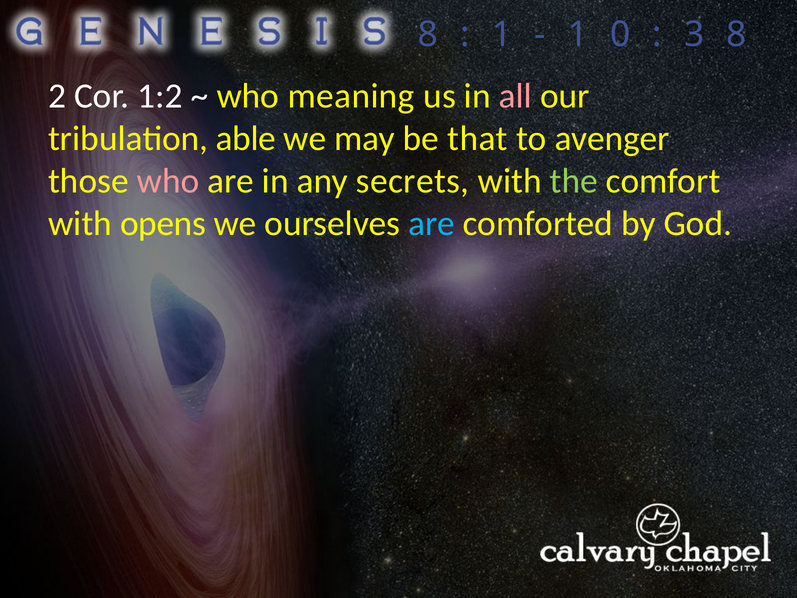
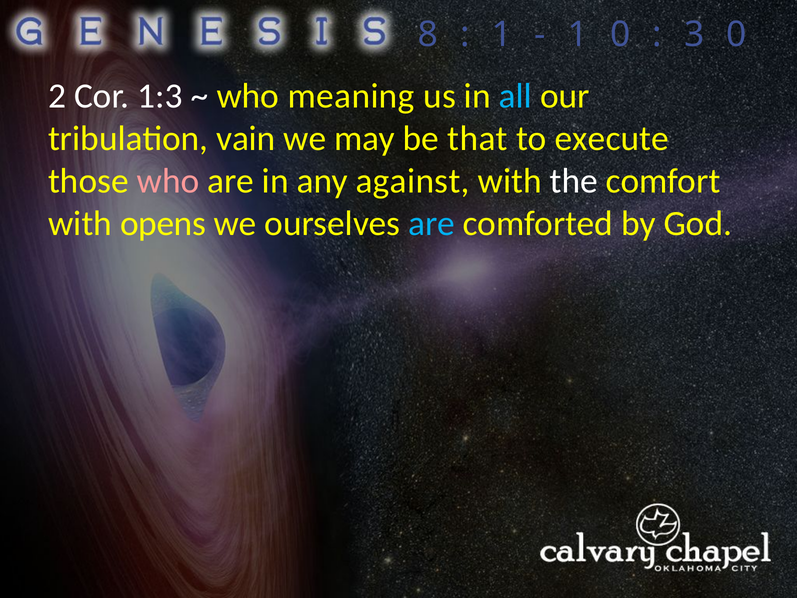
8 at (737, 34): 8 -> 0
1:2: 1:2 -> 1:3
all colour: pink -> light blue
able: able -> vain
avenger: avenger -> execute
secrets: secrets -> against
the colour: light green -> white
